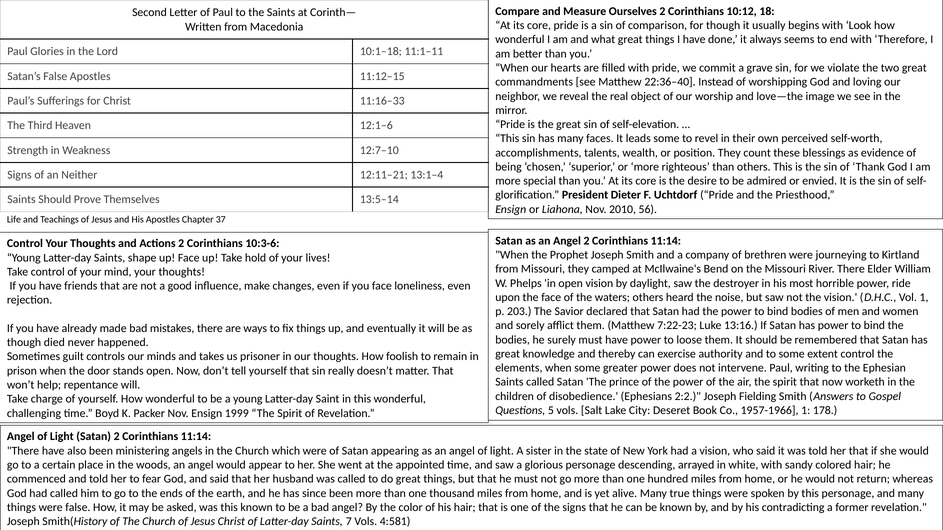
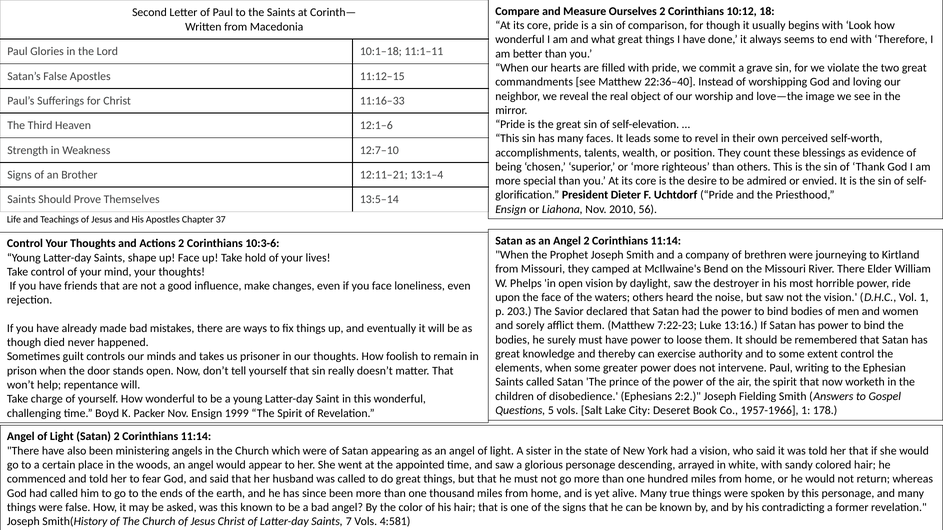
Neither: Neither -> Brother
